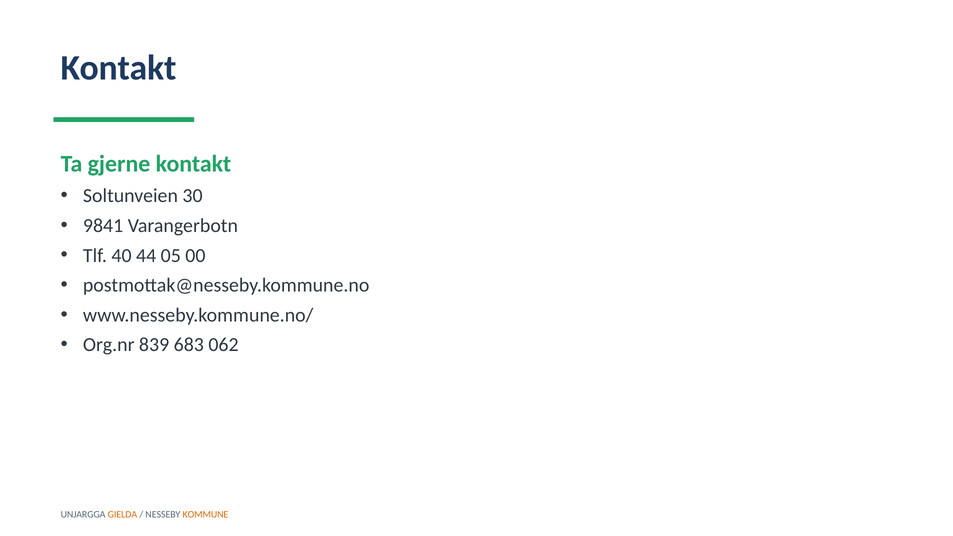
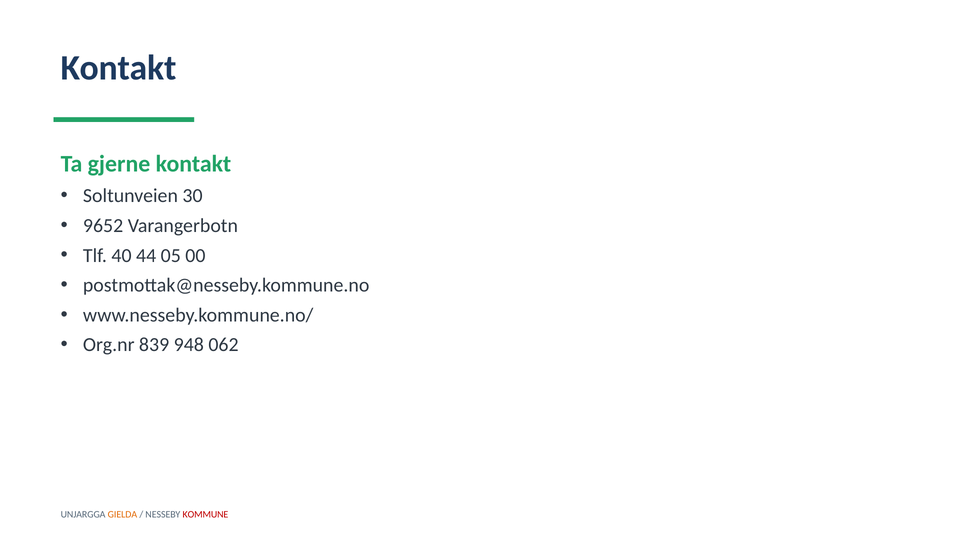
9841: 9841 -> 9652
683: 683 -> 948
KOMMUNE colour: orange -> red
